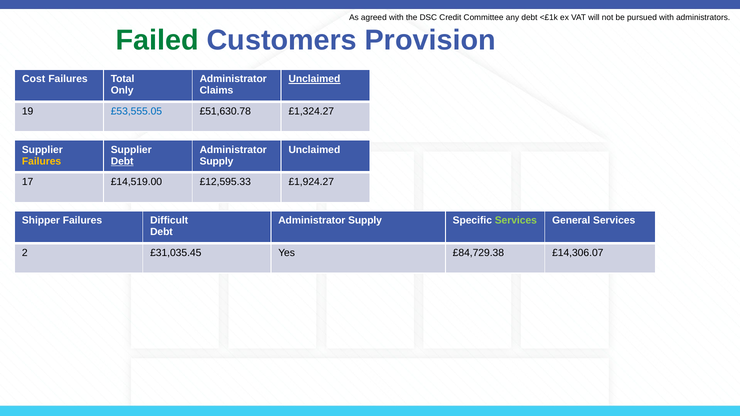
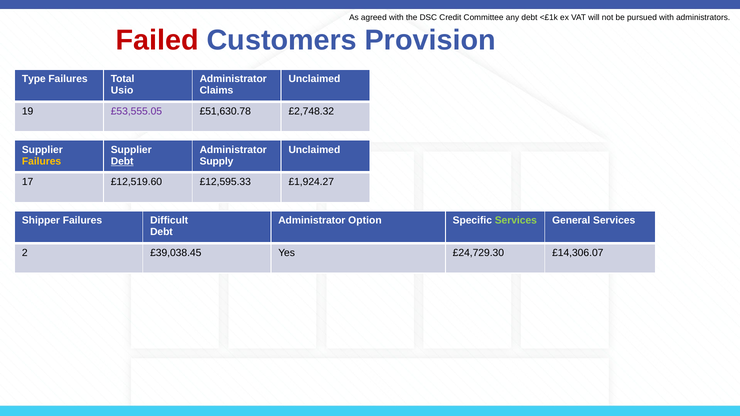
Failed colour: green -> red
Cost: Cost -> Type
Unclaimed at (314, 79) underline: present -> none
Only: Only -> Usio
£53,555.05 colour: blue -> purple
£1,324.27: £1,324.27 -> £2,748.32
£14,519.00: £14,519.00 -> £12,519.60
Supply at (365, 221): Supply -> Option
£31,035.45: £31,035.45 -> £39,038.45
£84,729.38: £84,729.38 -> £24,729.30
